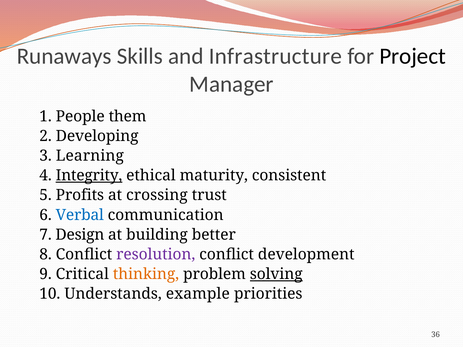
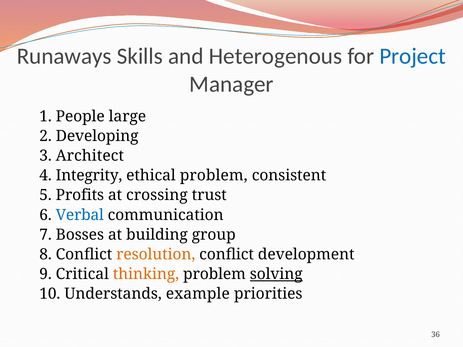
Infrastructure: Infrastructure -> Heterogenous
Project colour: black -> blue
them: them -> large
Learning: Learning -> Architect
Integrity underline: present -> none
ethical maturity: maturity -> problem
Design: Design -> Bosses
better: better -> group
resolution colour: purple -> orange
